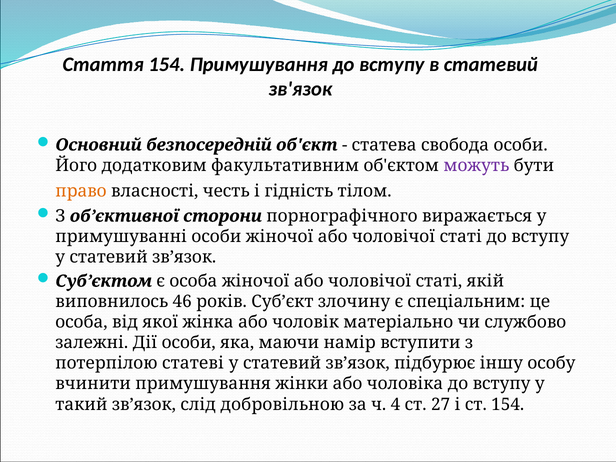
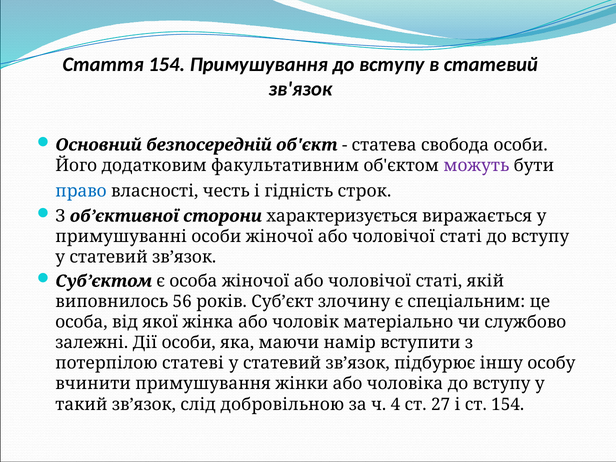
право colour: orange -> blue
тілом: тілом -> строк
порнографічного: порнографічного -> характеризується
46: 46 -> 56
